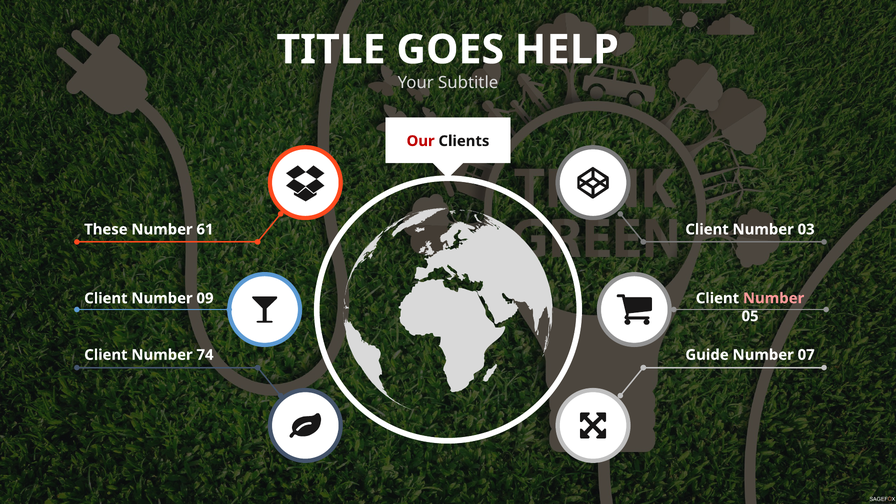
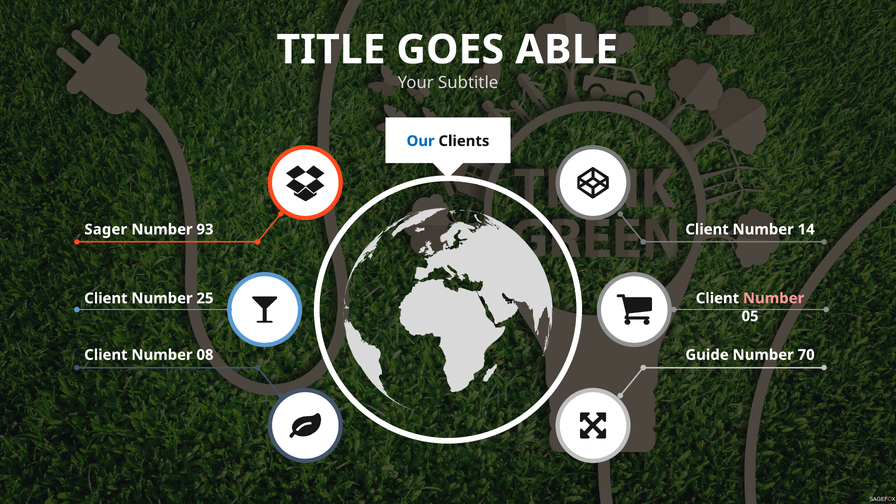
HELP: HELP -> ABLE
Our colour: red -> blue
These: These -> Sager
61: 61 -> 93
03: 03 -> 14
09: 09 -> 25
74: 74 -> 08
07: 07 -> 70
